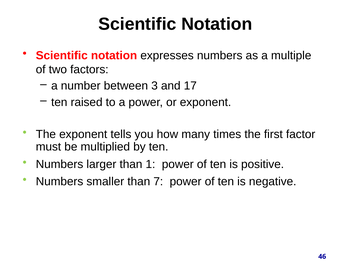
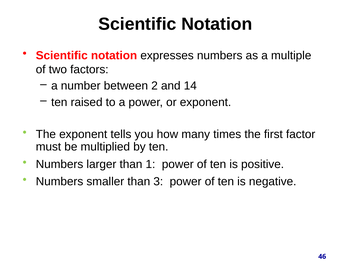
3: 3 -> 2
17: 17 -> 14
7: 7 -> 3
